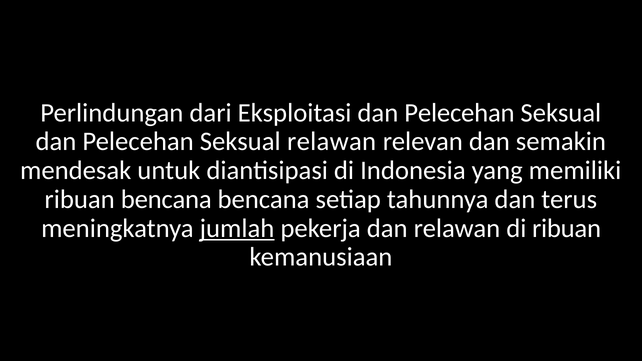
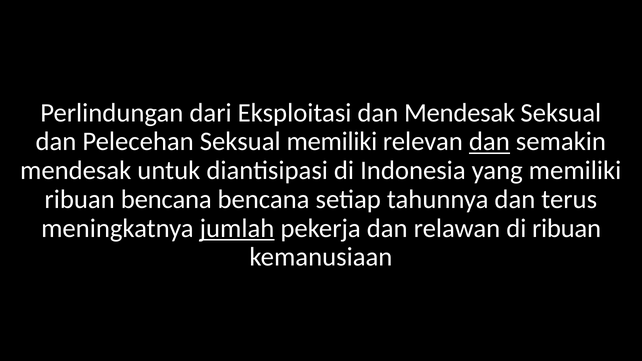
Eksploitasi dan Pelecehan: Pelecehan -> Mendesak
Seksual relawan: relawan -> memiliki
dan at (489, 142) underline: none -> present
